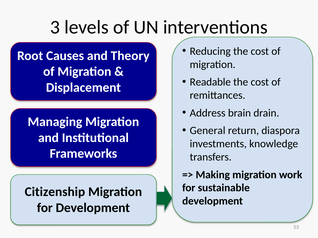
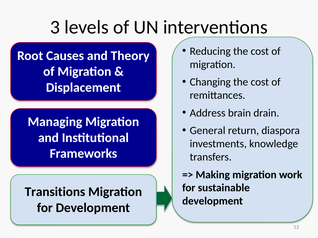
Readable: Readable -> Changing
Citizenship: Citizenship -> Transitions
